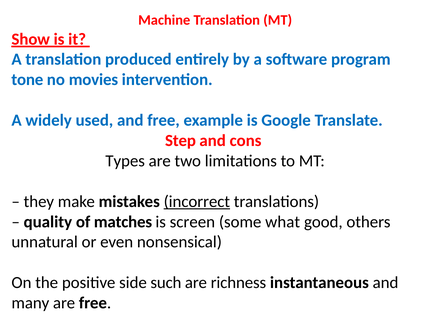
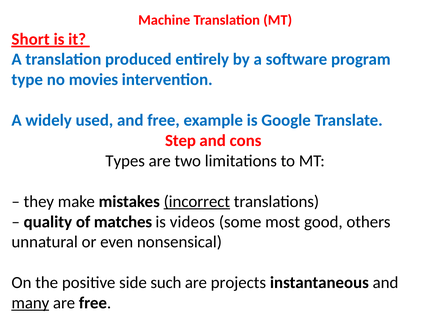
Show: Show -> Short
tone: tone -> type
screen: screen -> videos
what: what -> most
richness: richness -> projects
many underline: none -> present
